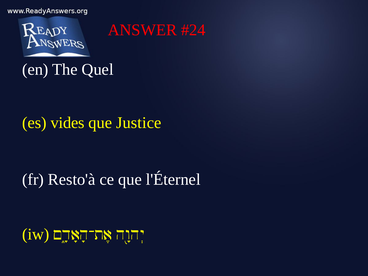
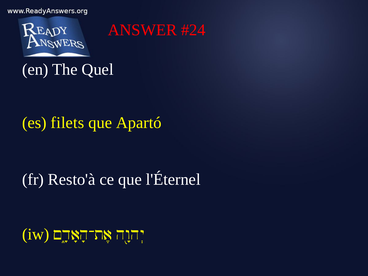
vides: vides -> filets
Justice: Justice -> Apartó
